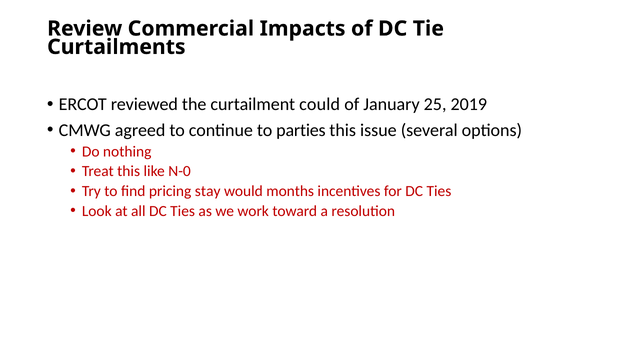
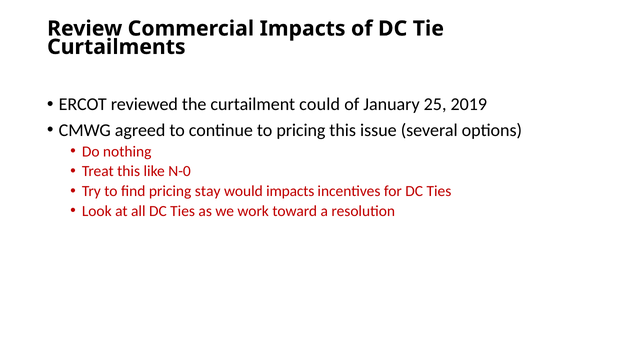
to parties: parties -> pricing
would months: months -> impacts
